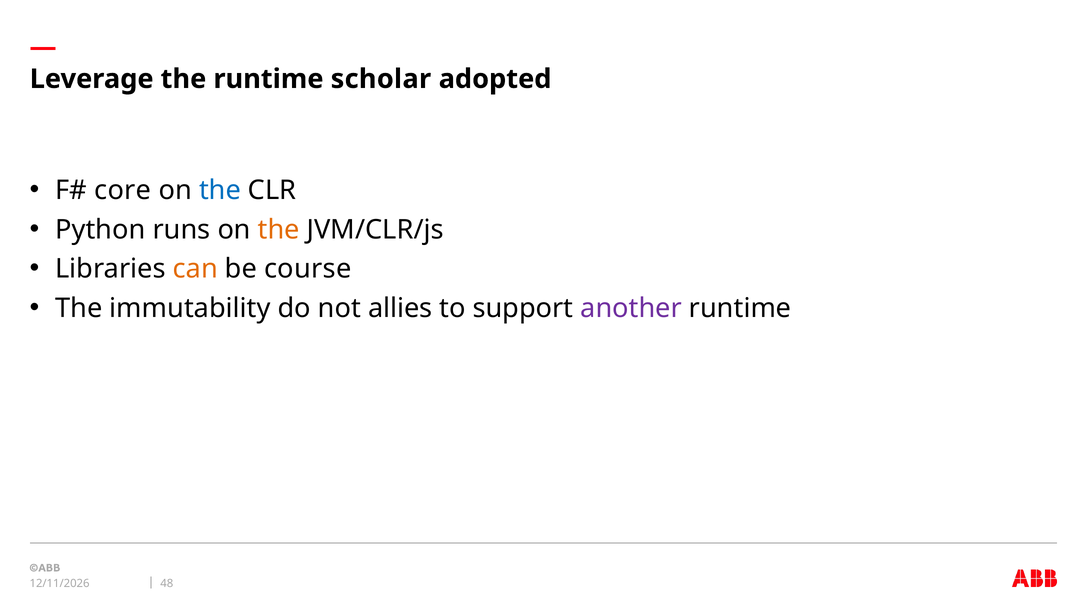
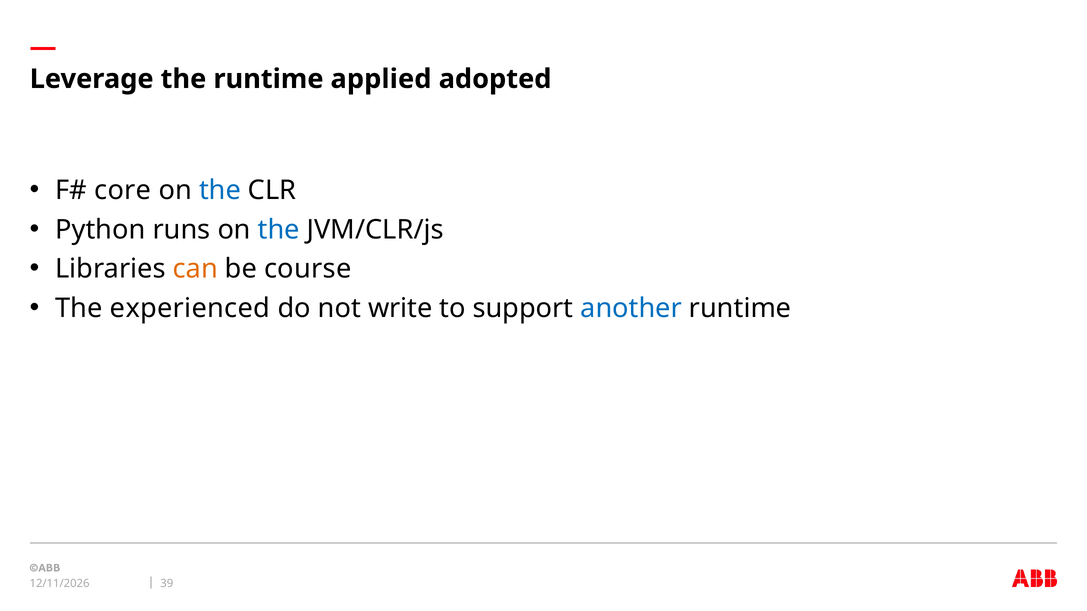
scholar: scholar -> applied
the at (279, 230) colour: orange -> blue
immutability: immutability -> experienced
allies: allies -> write
another colour: purple -> blue
48: 48 -> 39
